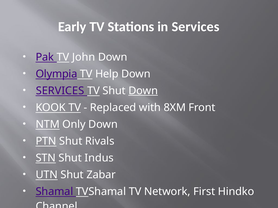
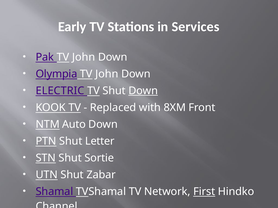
Help at (107, 74): Help -> John
SERVICES at (60, 91): SERVICES -> ELECTRIC
Only: Only -> Auto
Rivals: Rivals -> Letter
Indus: Indus -> Sortie
First underline: none -> present
